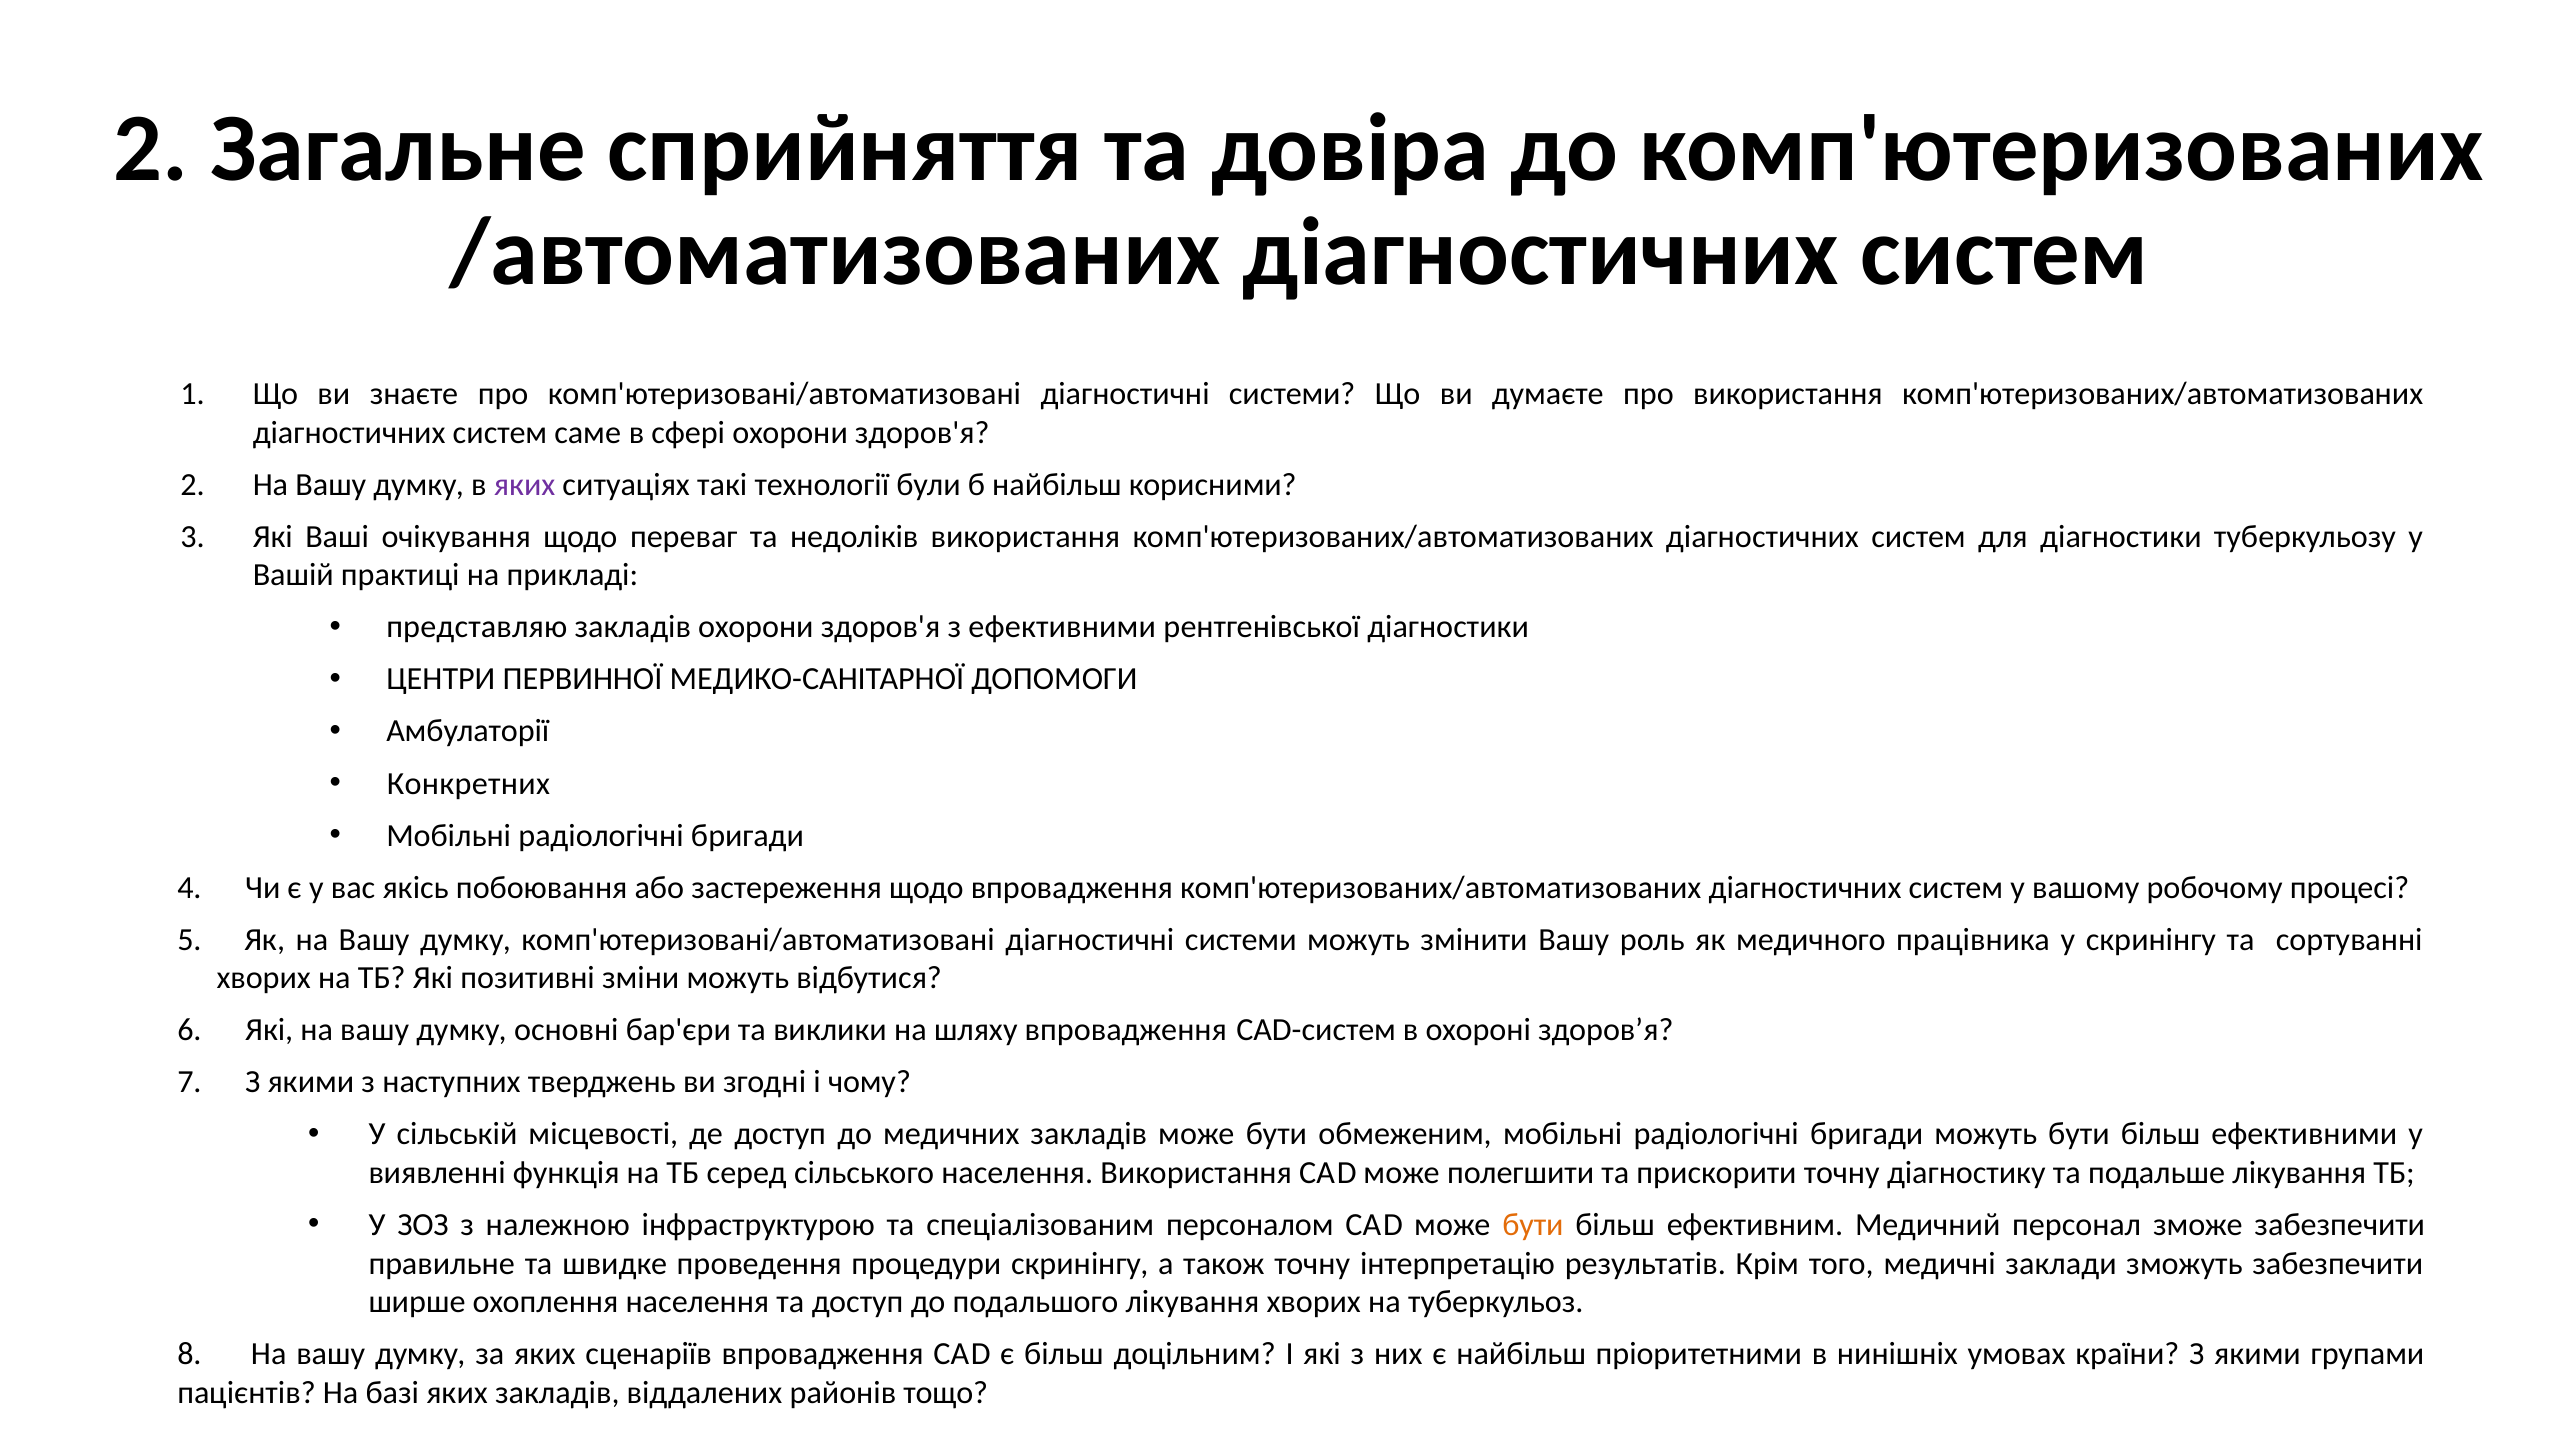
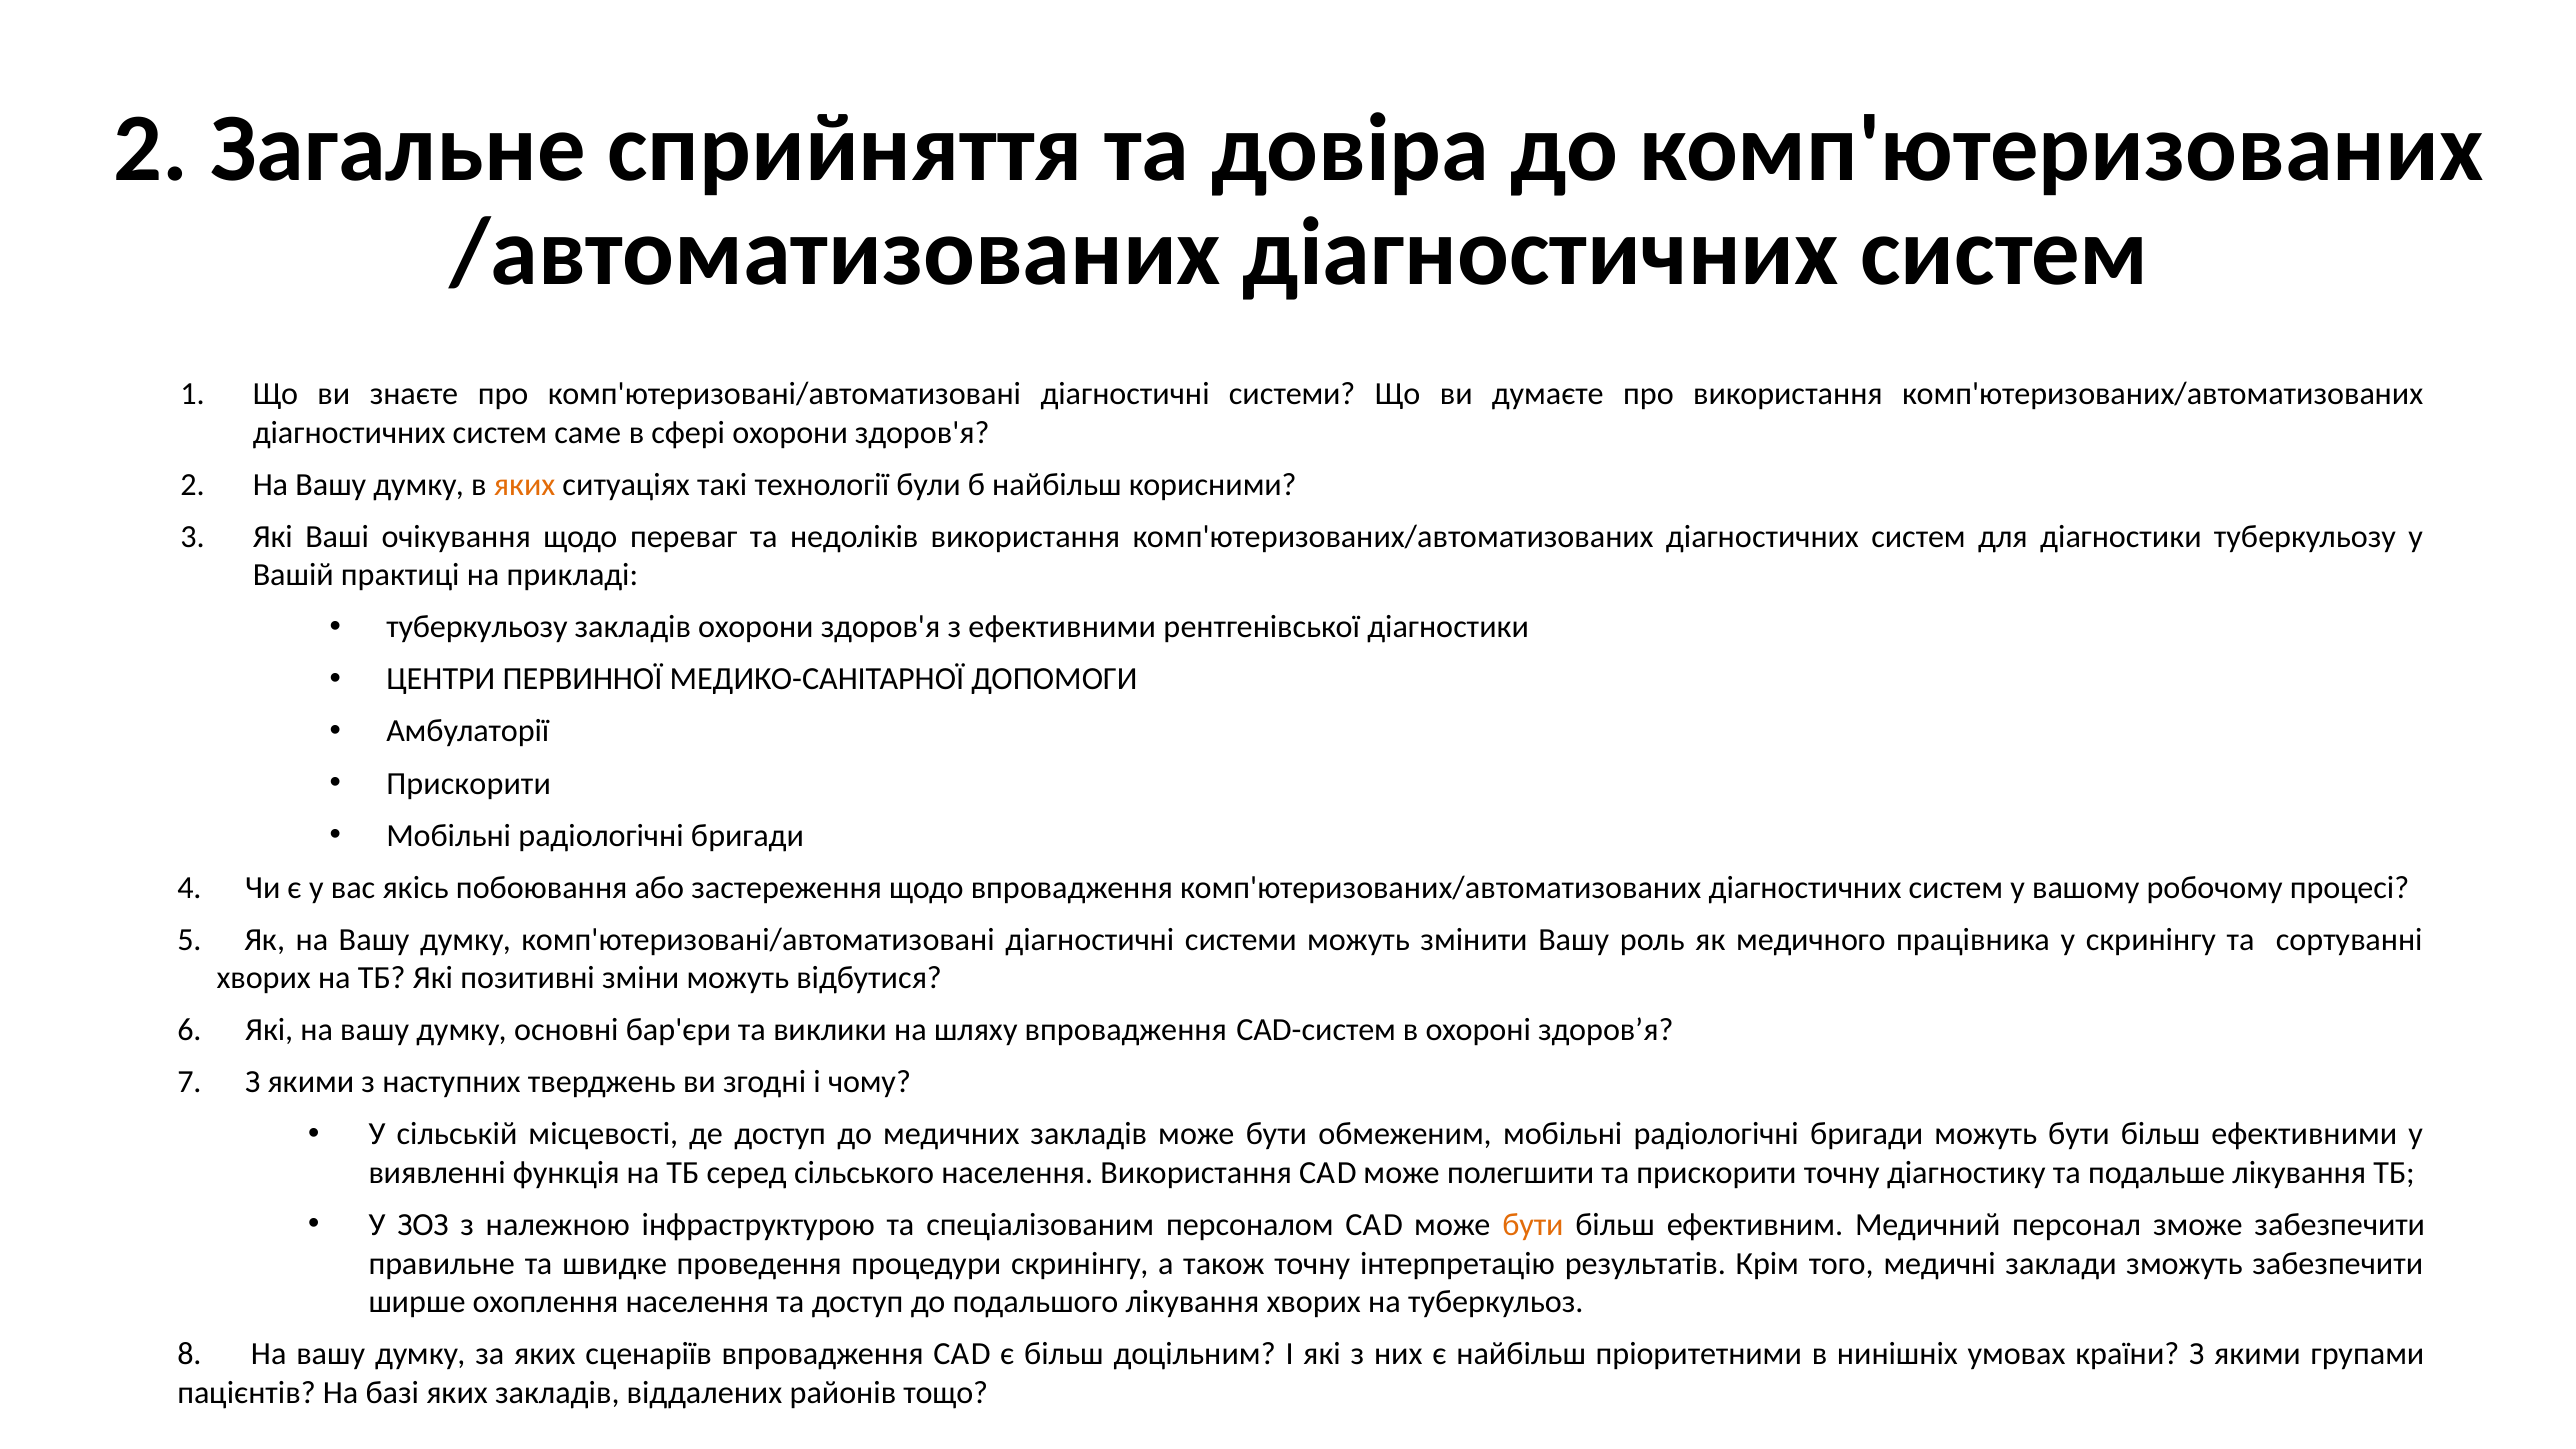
яких at (525, 485) colour: purple -> orange
представляю at (477, 627): представляю -> туберкульозу
Конкретних at (468, 783): Конкретних -> Прискорити
